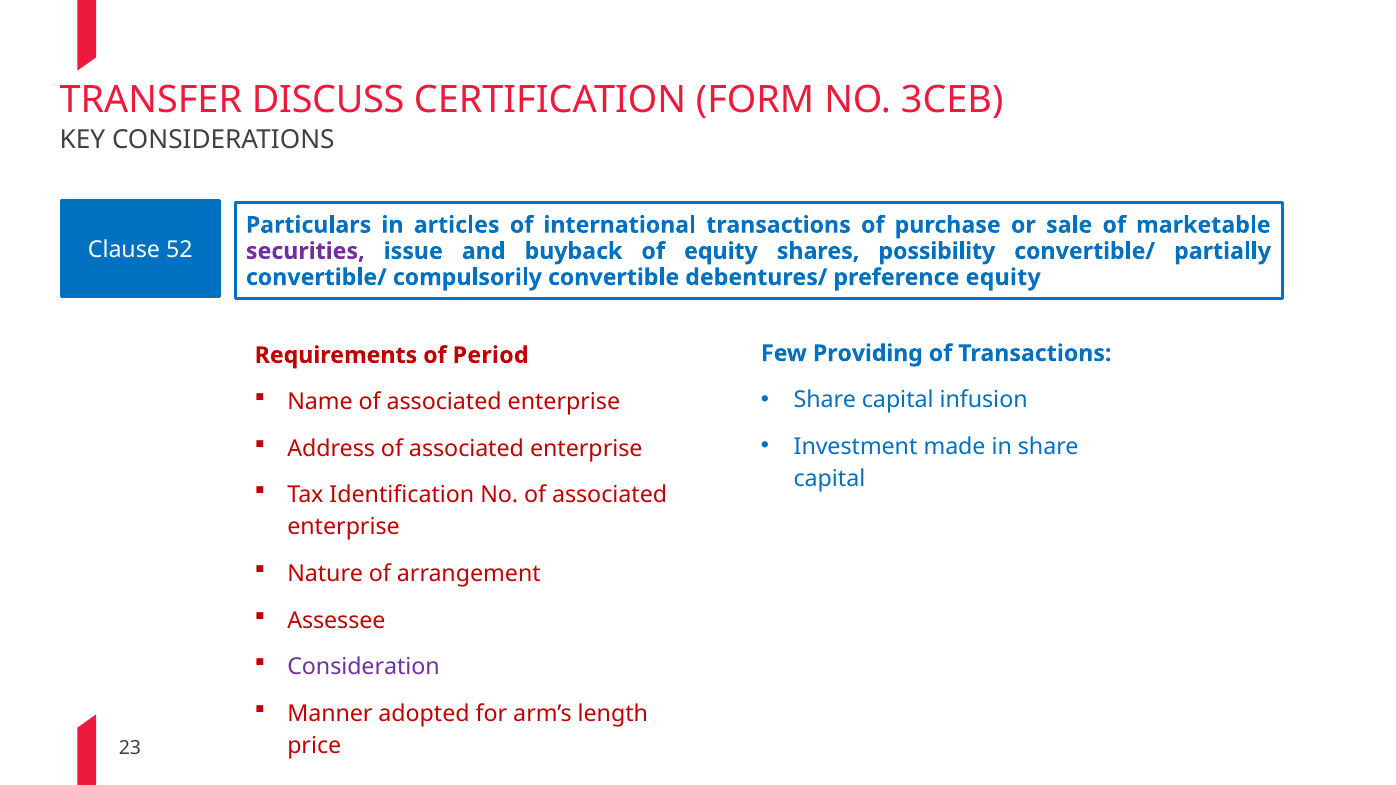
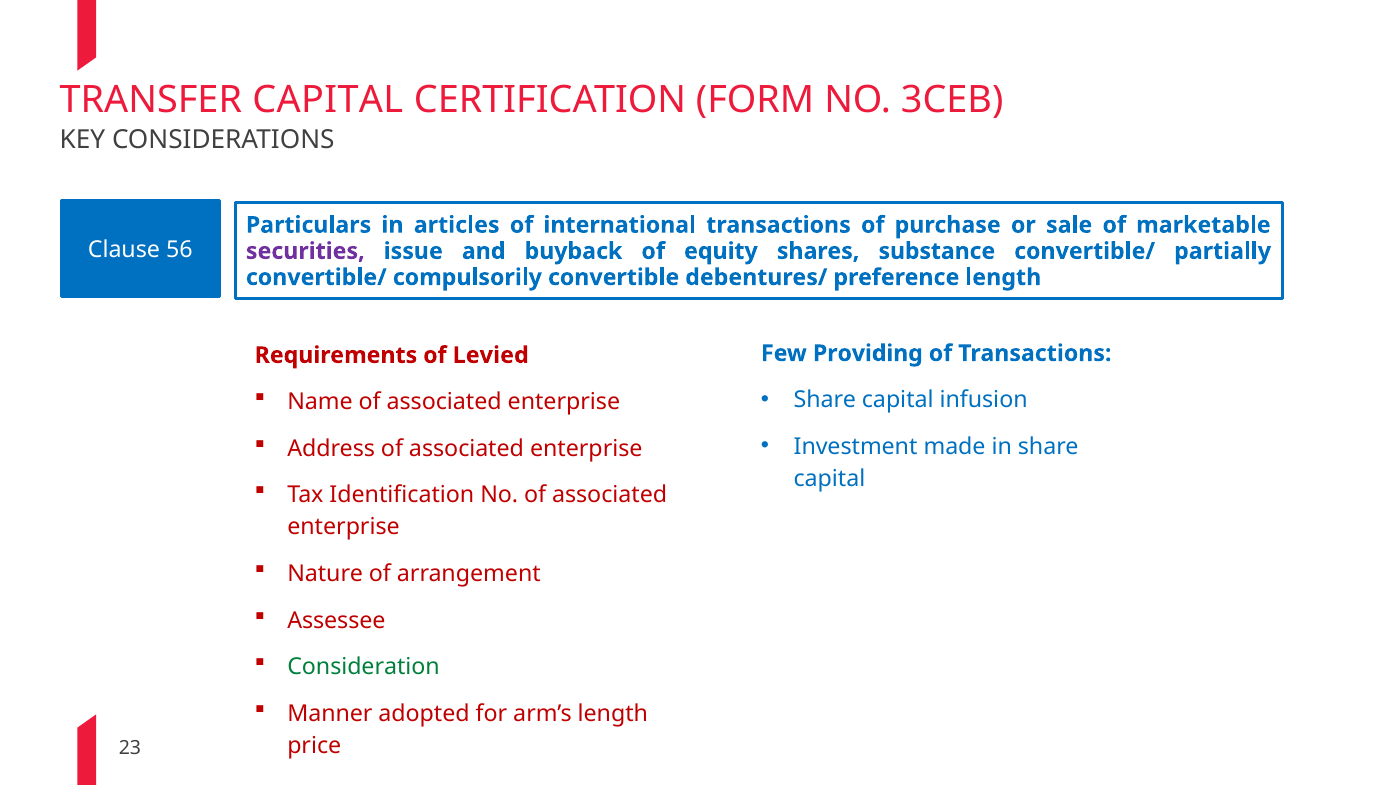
TRANSFER DISCUSS: DISCUSS -> CAPITAL
52: 52 -> 56
possibility: possibility -> substance
preference equity: equity -> length
Period: Period -> Levied
Consideration colour: purple -> green
